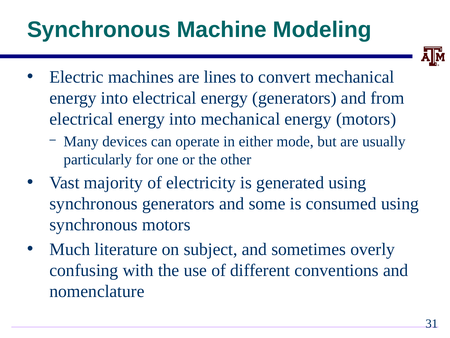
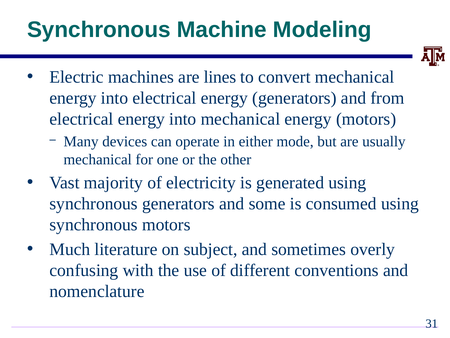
particularly at (98, 159): particularly -> mechanical
